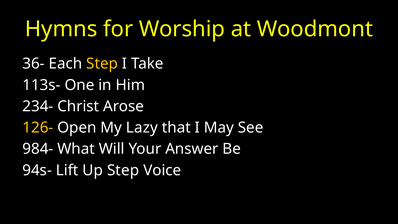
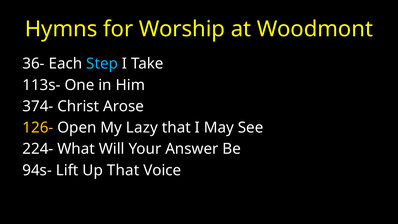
Step at (102, 64) colour: yellow -> light blue
234-: 234- -> 374-
984-: 984- -> 224-
Up Step: Step -> That
